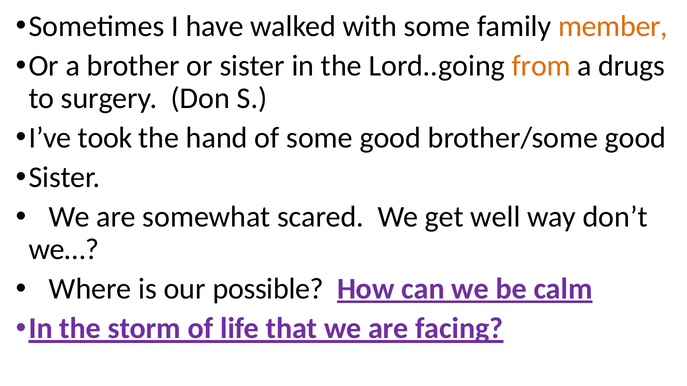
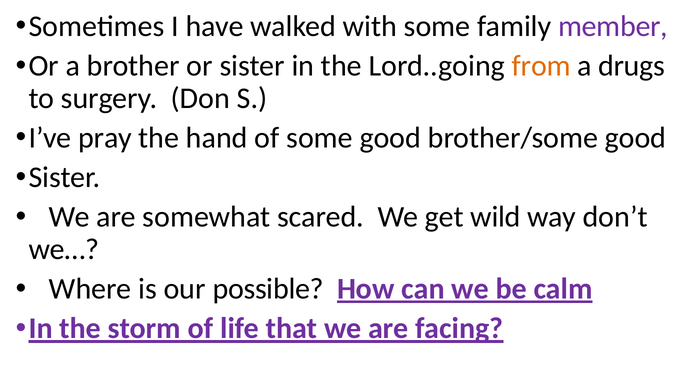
member colour: orange -> purple
took: took -> pray
well: well -> wild
